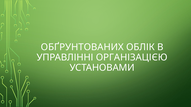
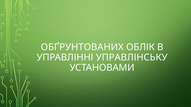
ОРГАНІЗАЦІЄЮ: ОРГАНІЗАЦІЄЮ -> УПРАВЛІНСЬКУ
